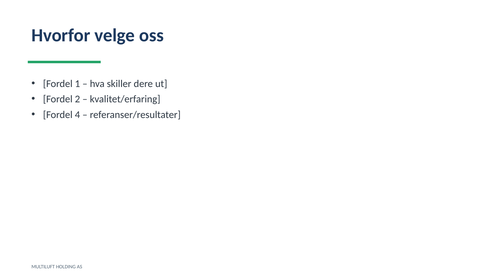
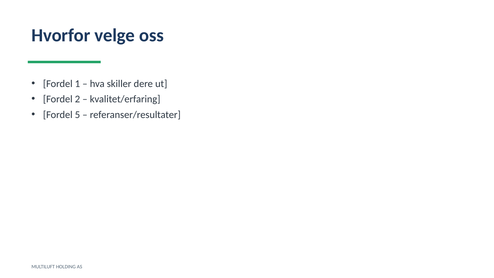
4: 4 -> 5
